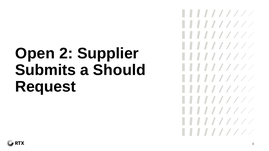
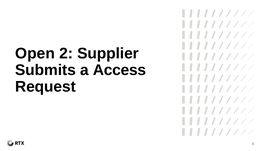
Should: Should -> Access
